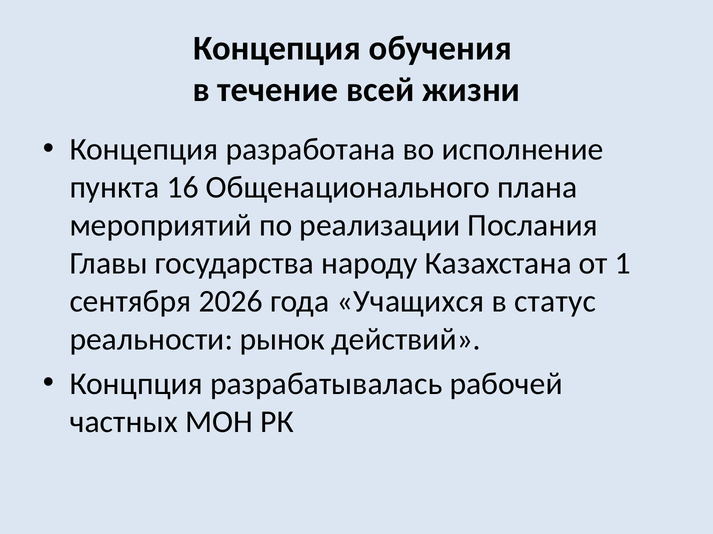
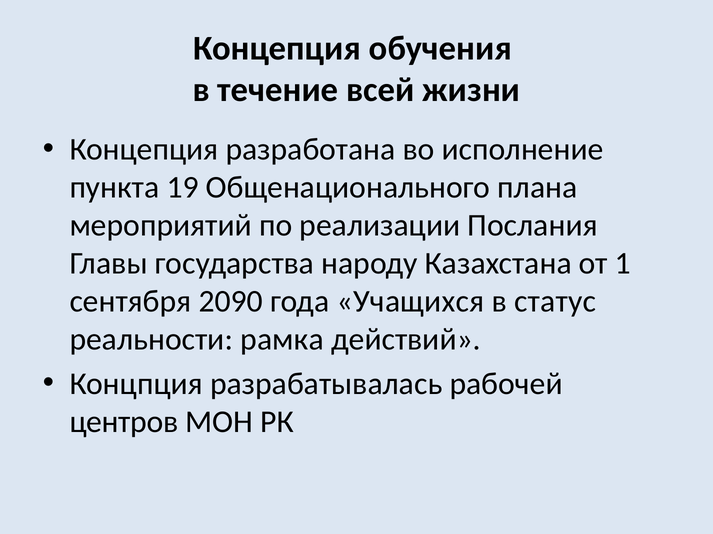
16: 16 -> 19
2026: 2026 -> 2090
рынок: рынок -> рамка
частных: частных -> центров
